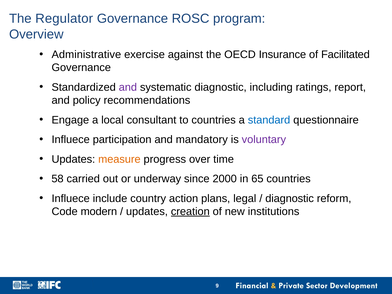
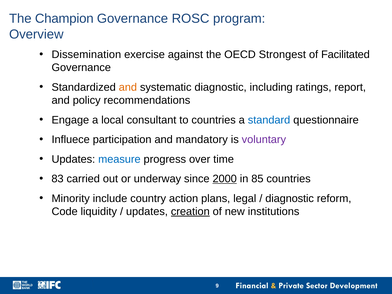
Regulator: Regulator -> Champion
Administrative: Administrative -> Dissemination
Insurance: Insurance -> Strongest
and at (128, 87) colour: purple -> orange
measure colour: orange -> blue
58: 58 -> 83
2000 underline: none -> present
65: 65 -> 85
Influece at (71, 198): Influece -> Minority
modern: modern -> liquidity
